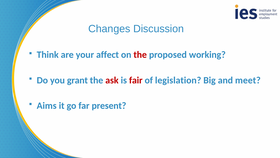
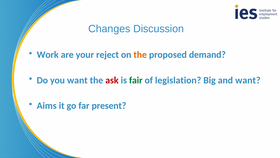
Think: Think -> Work
affect: affect -> reject
the at (140, 55) colour: red -> orange
working: working -> demand
you grant: grant -> want
fair colour: red -> green
and meet: meet -> want
